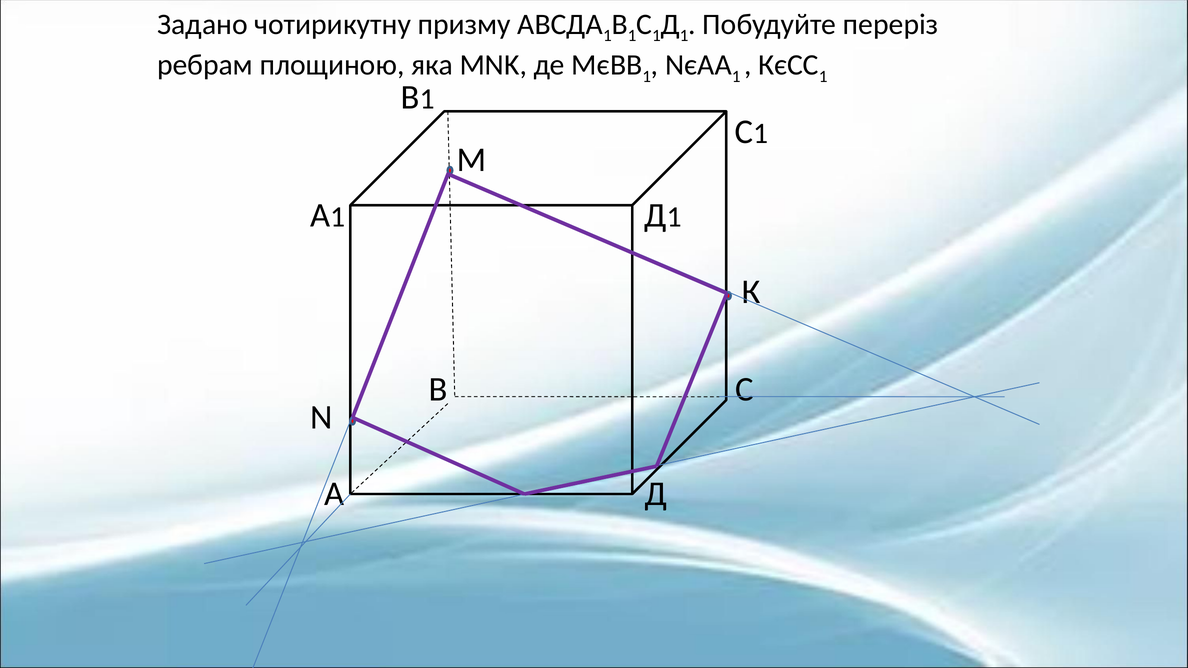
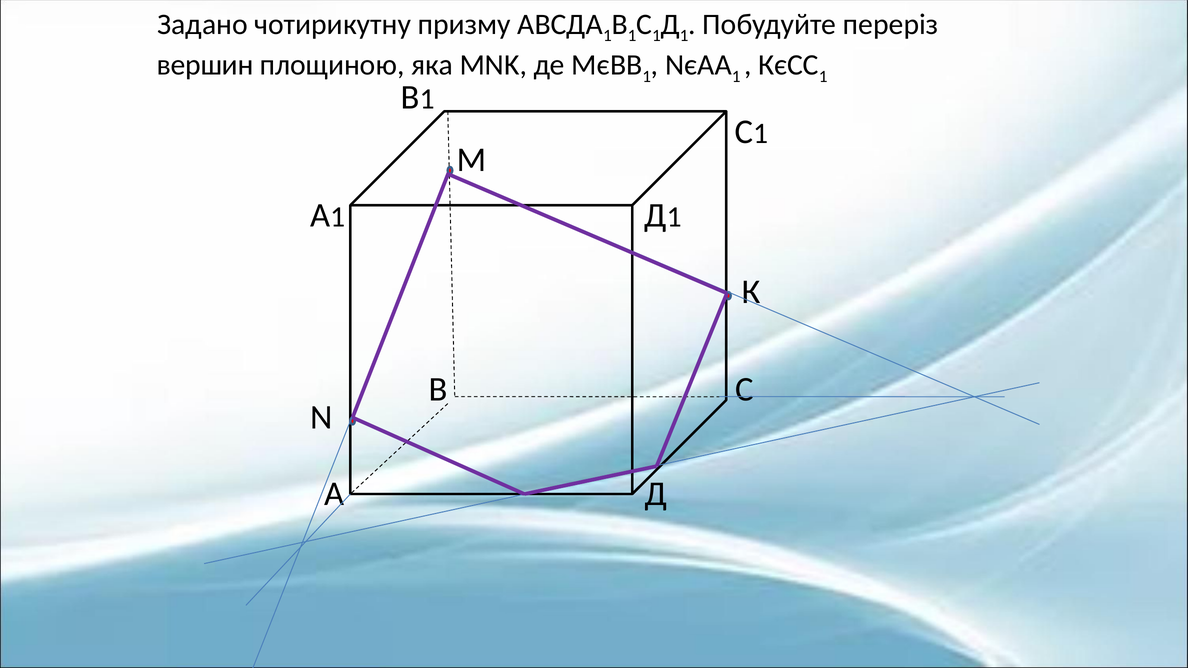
ребрам: ребрам -> вершин
